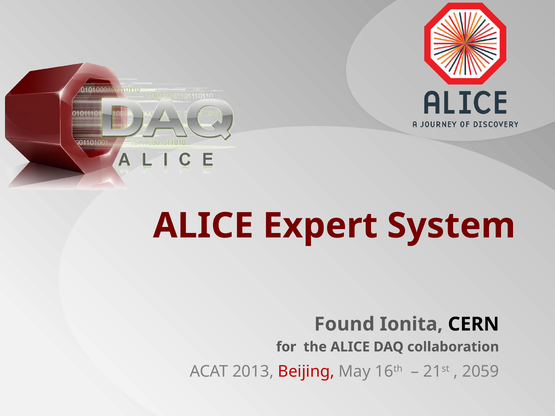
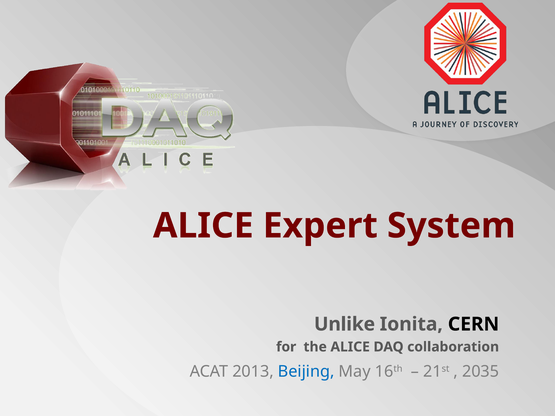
Found: Found -> Unlike
Beijing colour: red -> blue
2059: 2059 -> 2035
